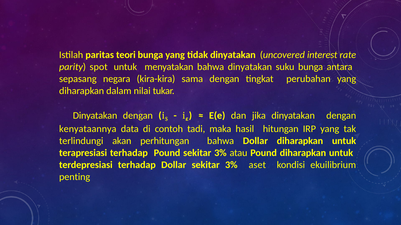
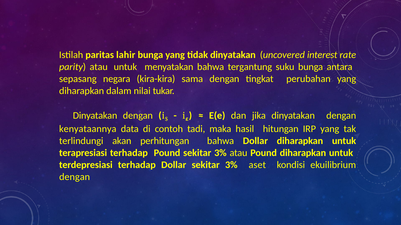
teori: teori -> lahir
parity spot: spot -> atau
bahwa dinyatakan: dinyatakan -> tergantung
penting at (75, 177): penting -> dengan
